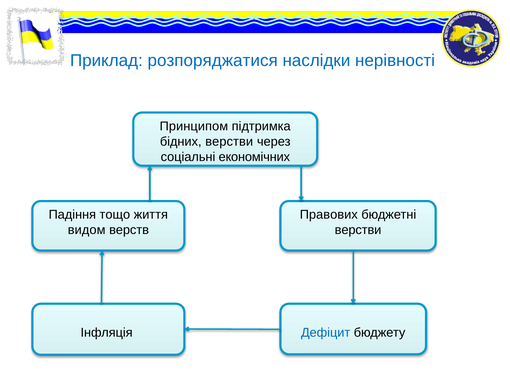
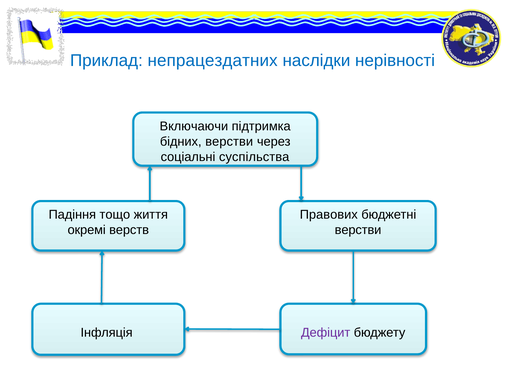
розпоряджатися: розпоряджатися -> непрацездатних
Принципом: Принципом -> Включаючи
економічних: економічних -> суспільства
видом: видом -> окремі
Дефіцит colour: blue -> purple
